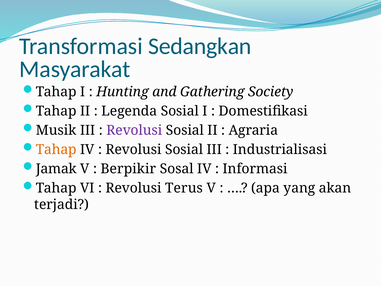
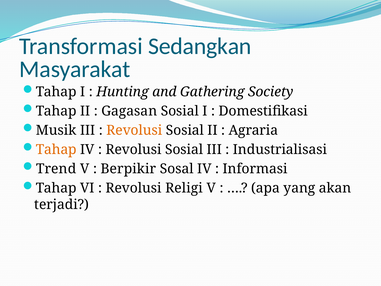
Legenda: Legenda -> Gagasan
Revolusi at (134, 130) colour: purple -> orange
Jamak: Jamak -> Trend
Terus: Terus -> Religi
